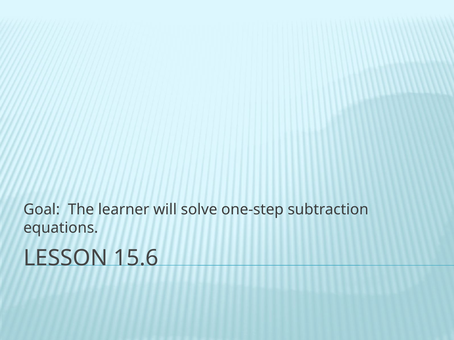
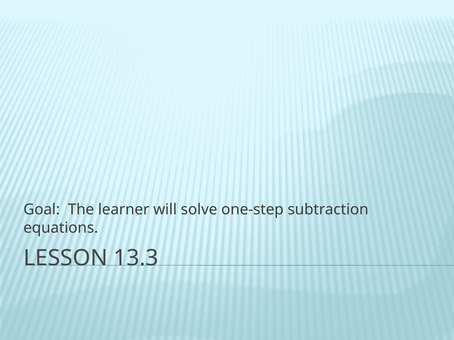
15.6: 15.6 -> 13.3
